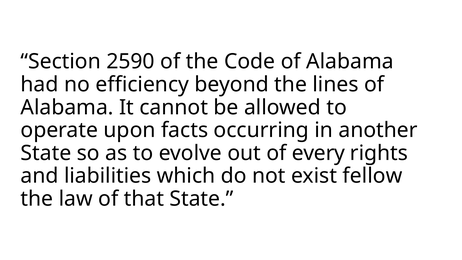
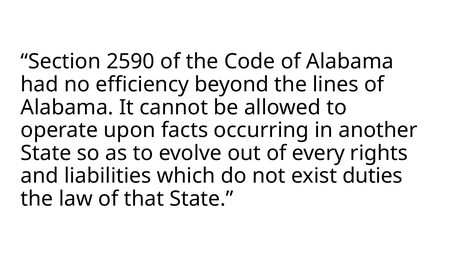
fellow: fellow -> duties
